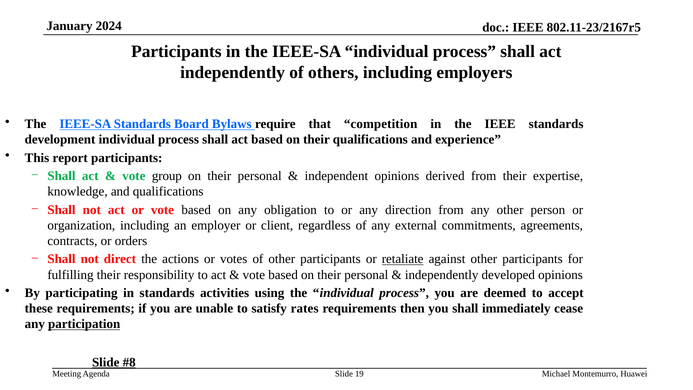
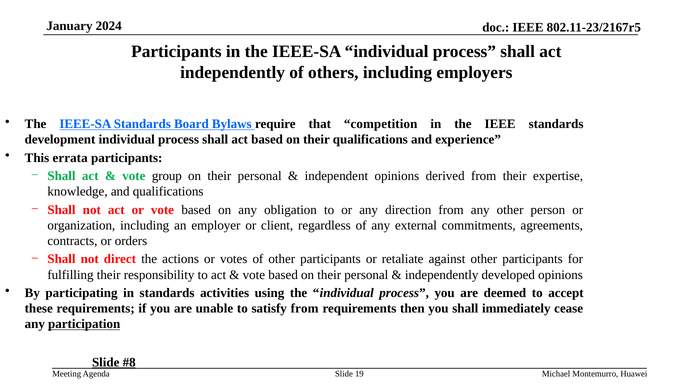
report: report -> errata
retaliate underline: present -> none
satisfy rates: rates -> from
